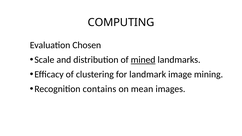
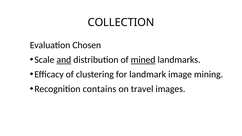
COMPUTING: COMPUTING -> COLLECTION
and underline: none -> present
mean: mean -> travel
